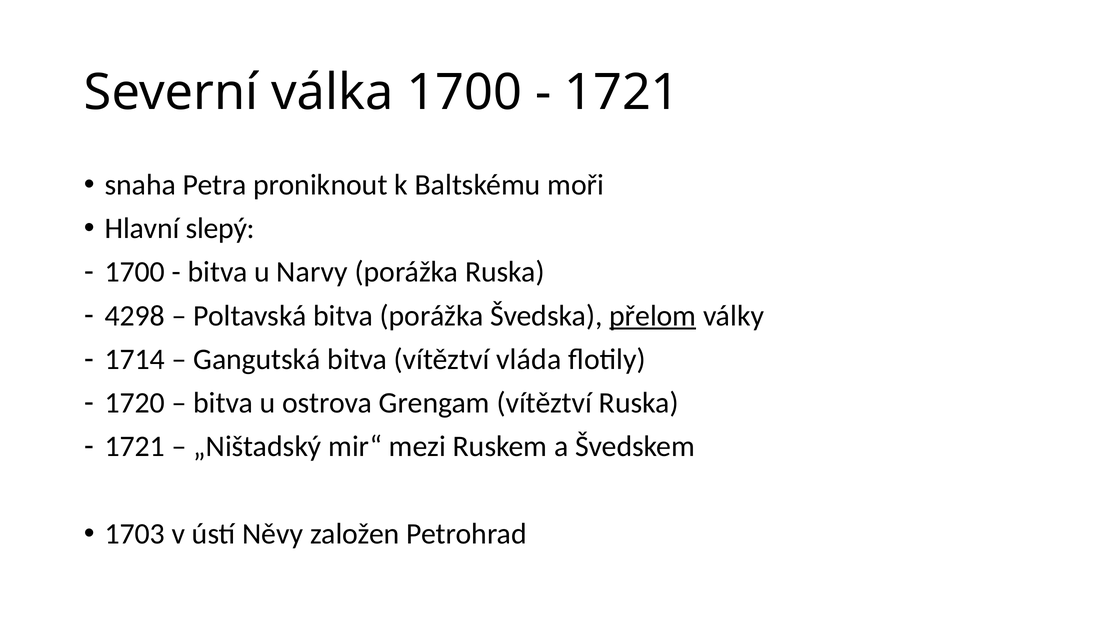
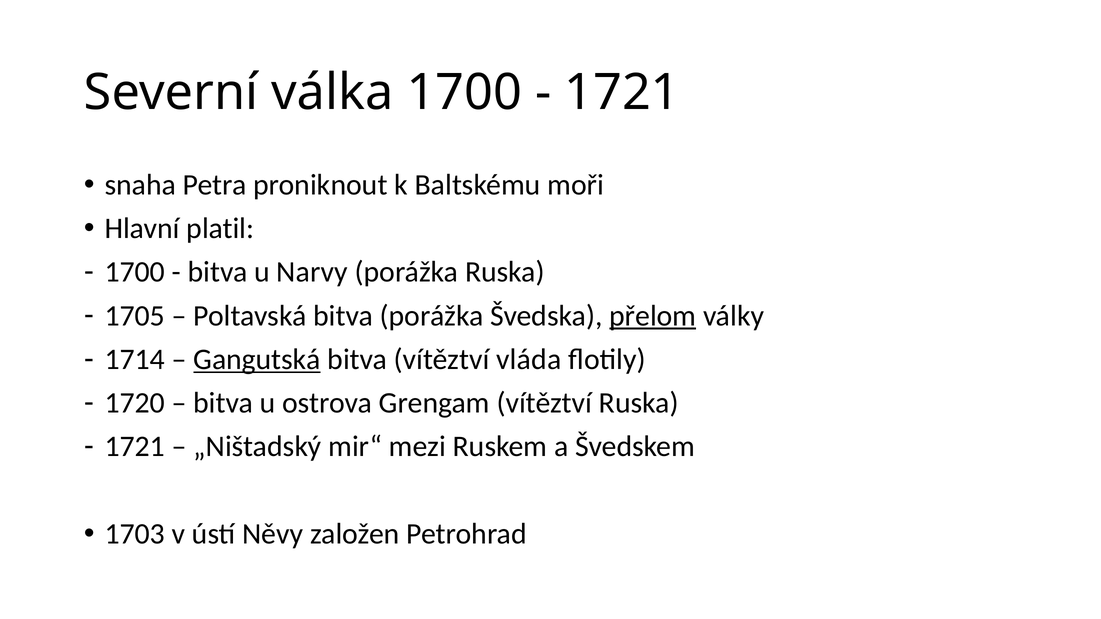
slepý: slepý -> platil
4298: 4298 -> 1705
Gangutská underline: none -> present
